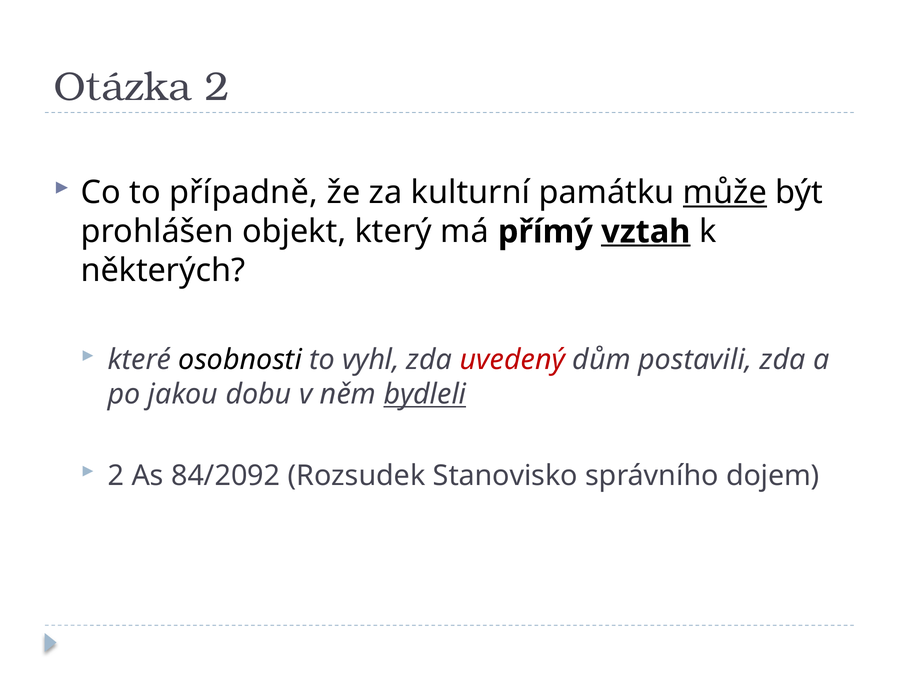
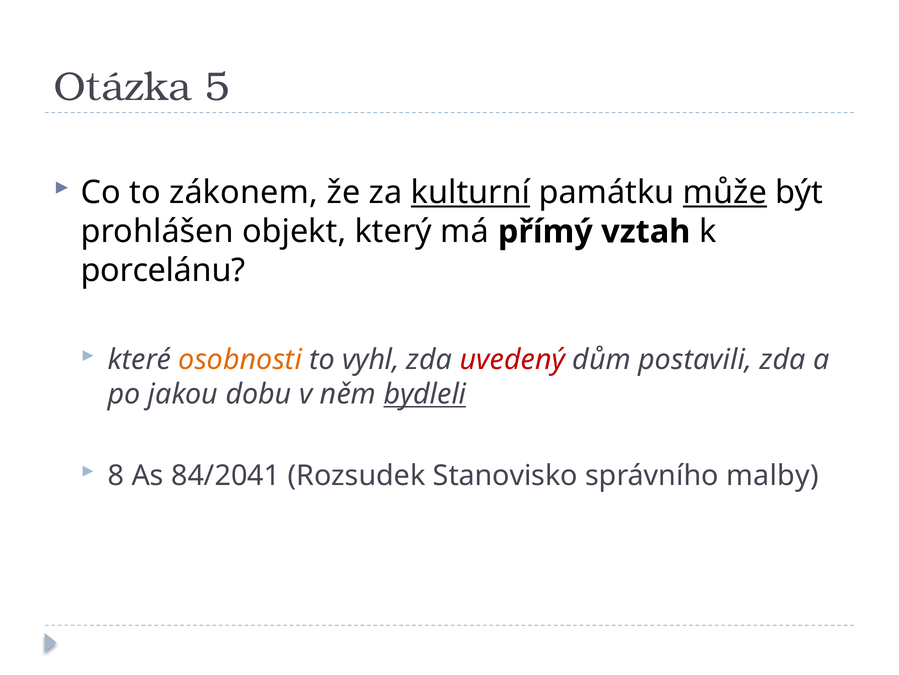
Otázka 2: 2 -> 5
případně: případně -> zákonem
kulturní underline: none -> present
vztah underline: present -> none
některých: některých -> porcelánu
osobnosti colour: black -> orange
2 at (116, 475): 2 -> 8
84/2092: 84/2092 -> 84/2041
dojem: dojem -> malby
